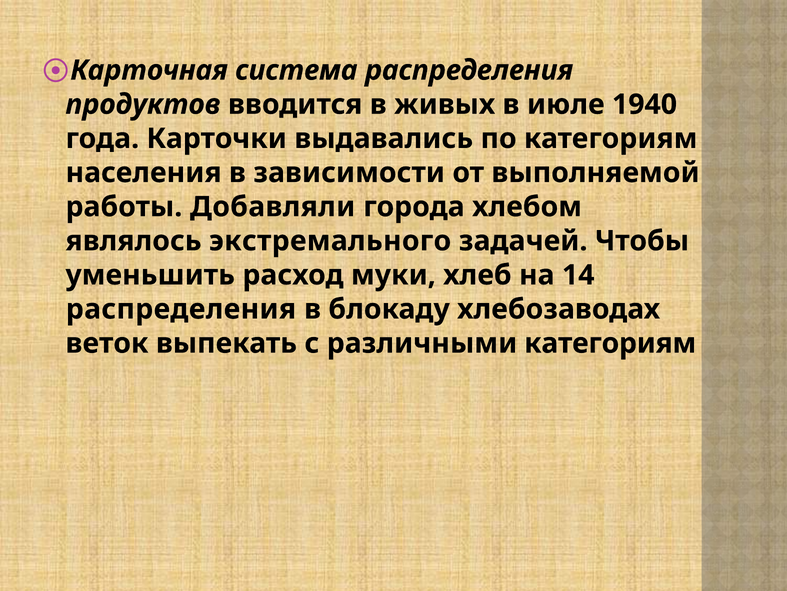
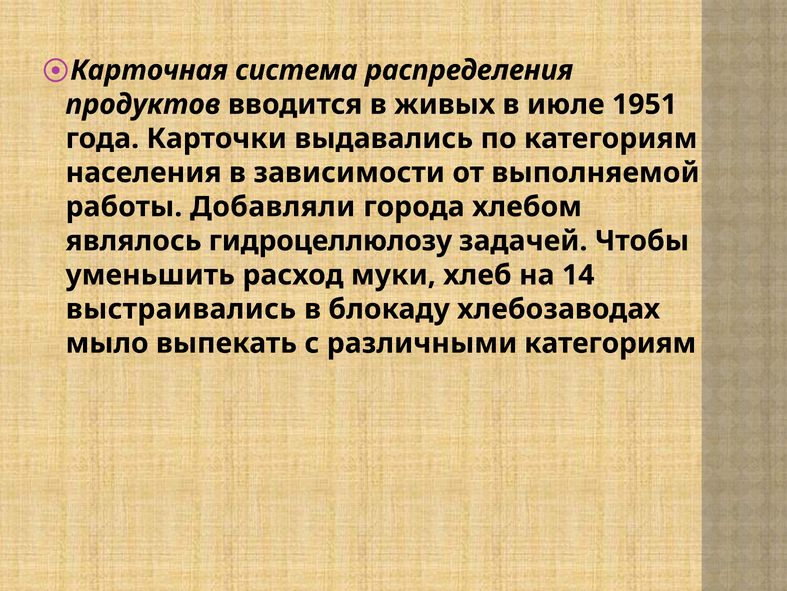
1940: 1940 -> 1951
экстремального: экстремального -> гидроцеллюлозу
распределения at (181, 309): распределения -> выстраивались
веток: веток -> мыло
